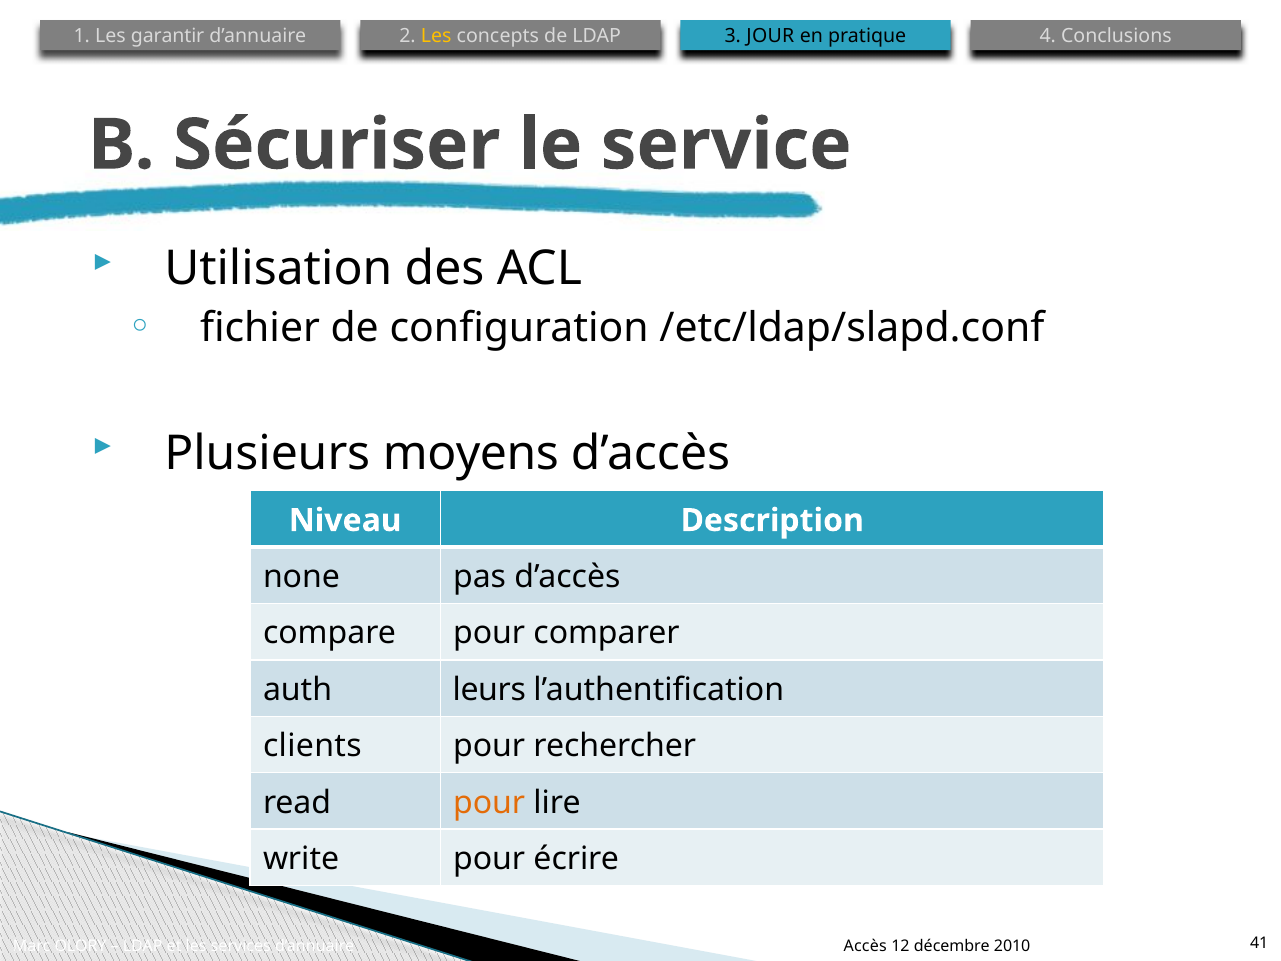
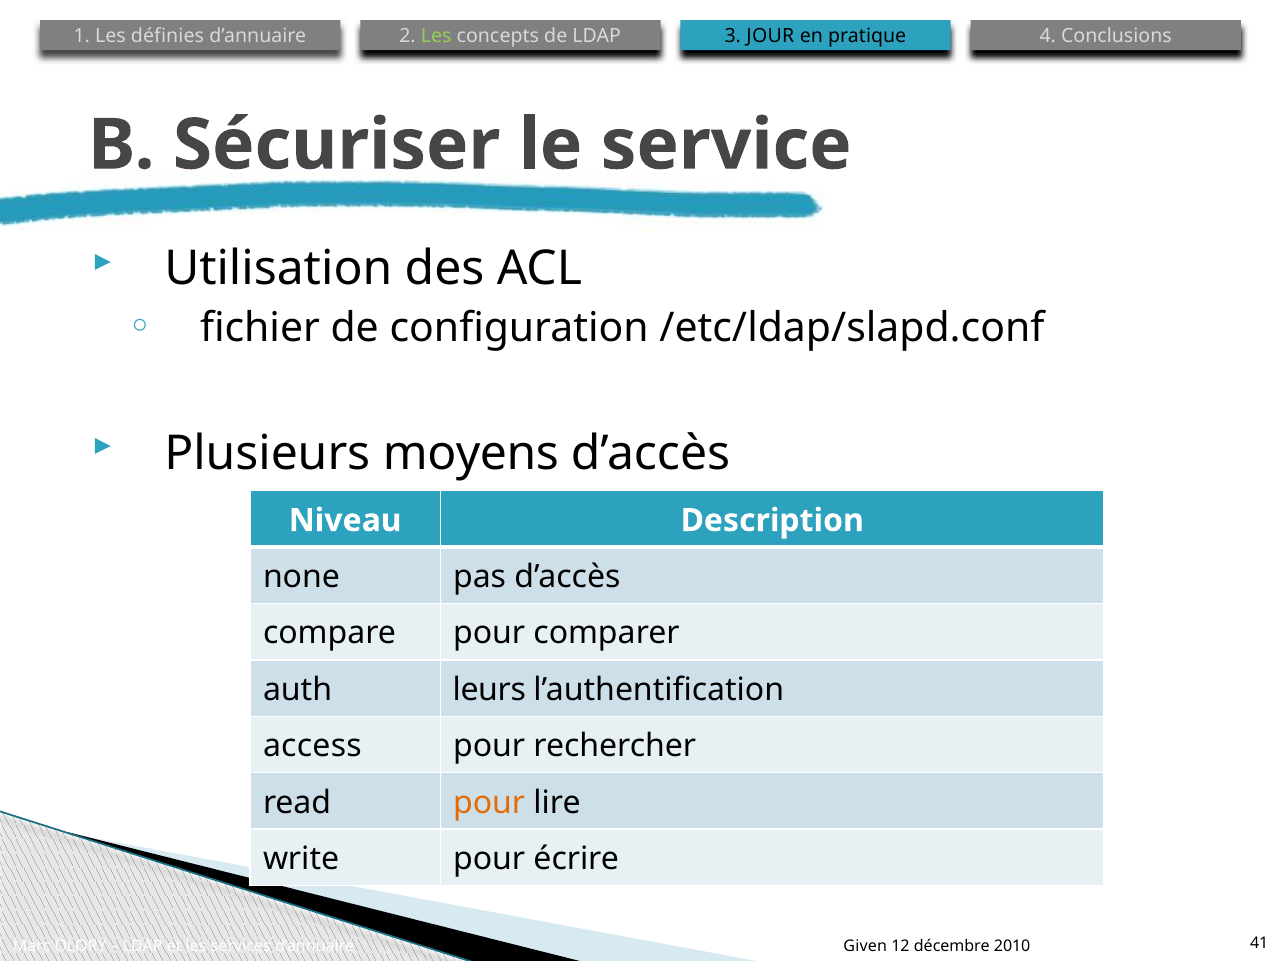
garantir: garantir -> définies
Les at (436, 36) colour: yellow -> light green
clients: clients -> access
Accès: Accès -> Given
